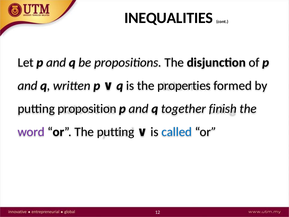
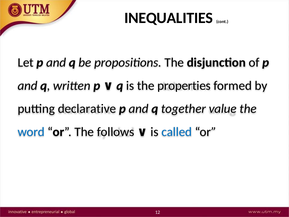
proposition: proposition -> declarative
finish: finish -> value
word colour: purple -> blue
The putting: putting -> follows
